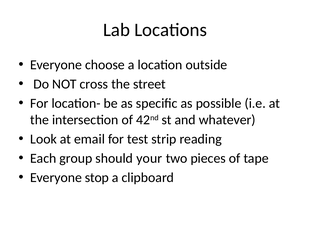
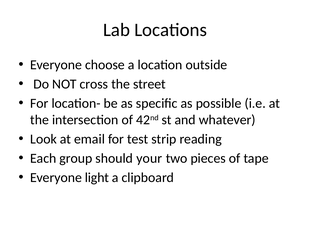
stop: stop -> light
